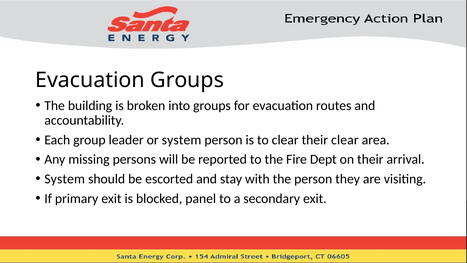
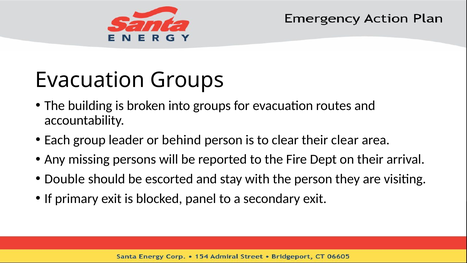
or system: system -> behind
System at (65, 179): System -> Double
